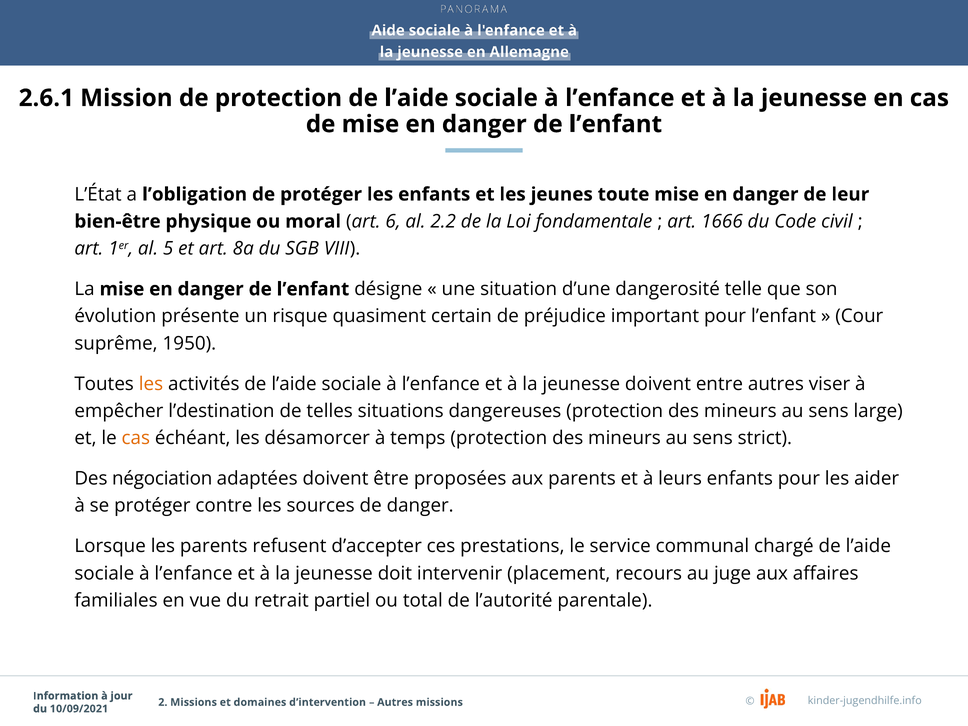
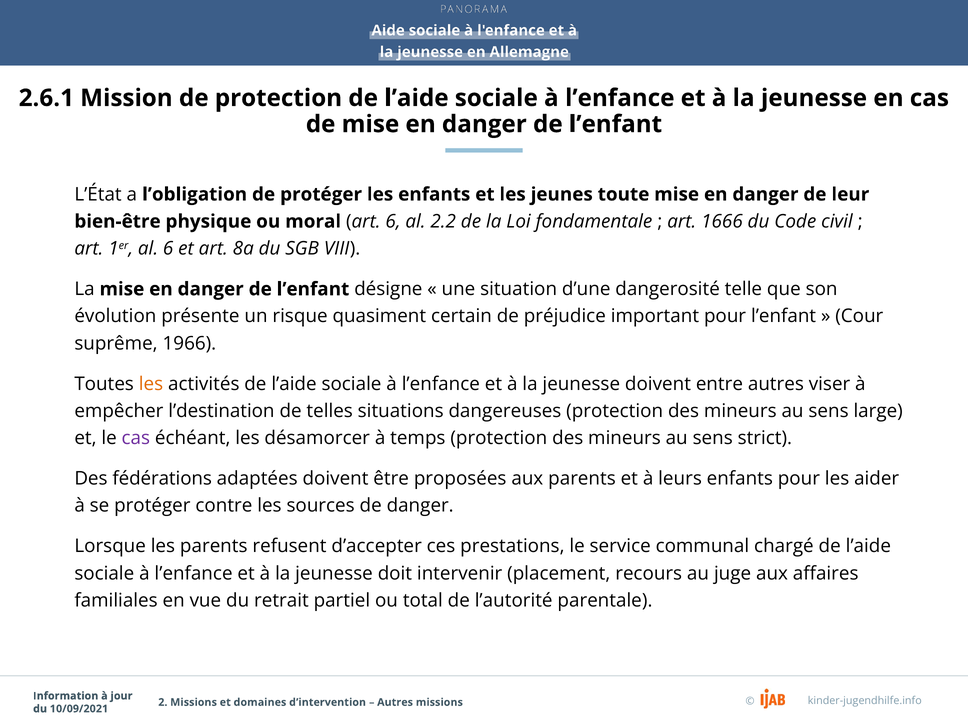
al 5: 5 -> 6
1950: 1950 -> 1966
cas at (136, 438) colour: orange -> purple
négociation: négociation -> fédérations
